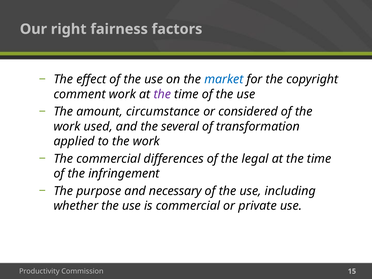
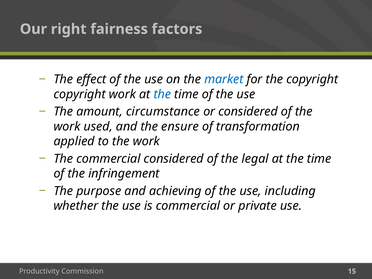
comment at (80, 94): comment -> copyright
the at (162, 94) colour: purple -> blue
several: several -> ensure
commercial differences: differences -> considered
necessary: necessary -> achieving
